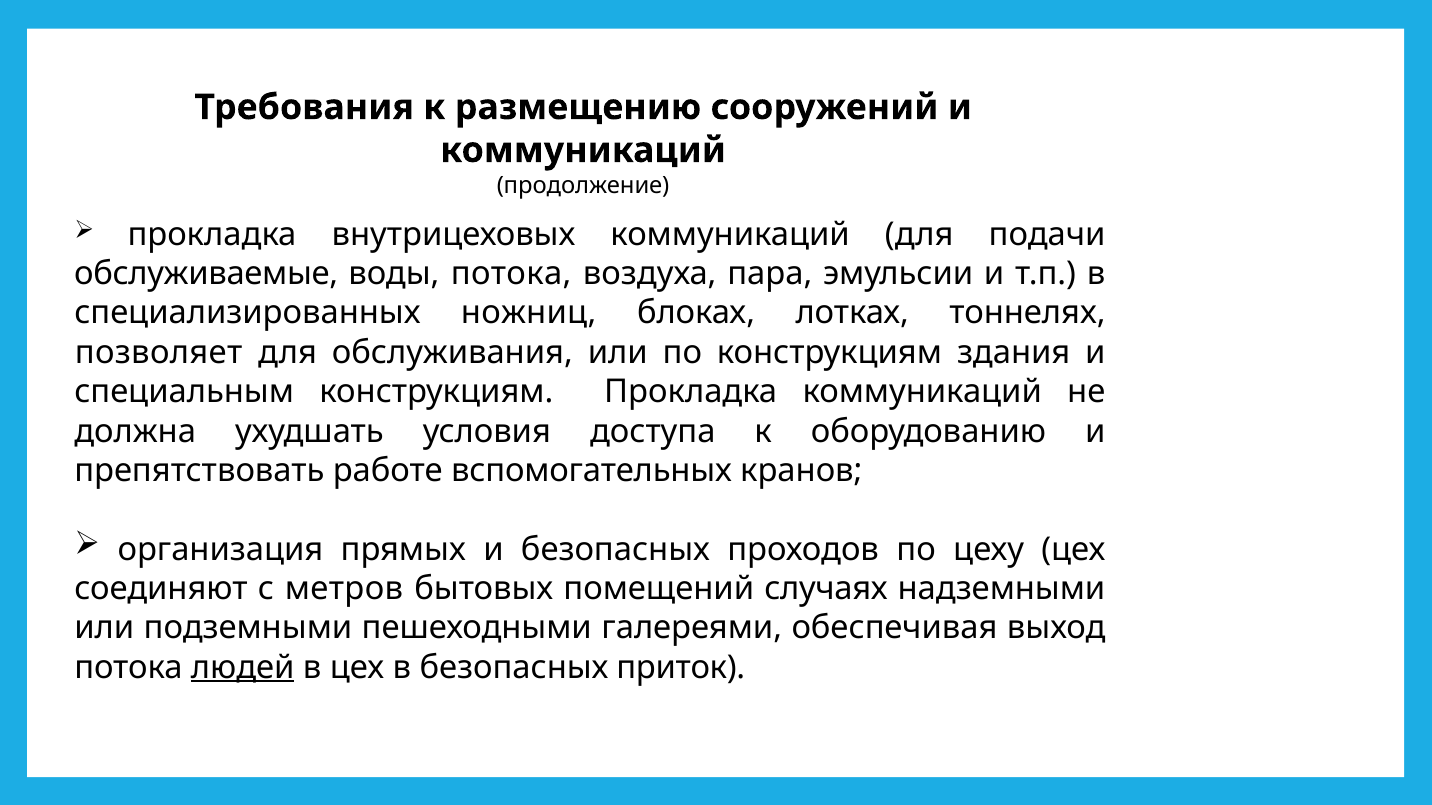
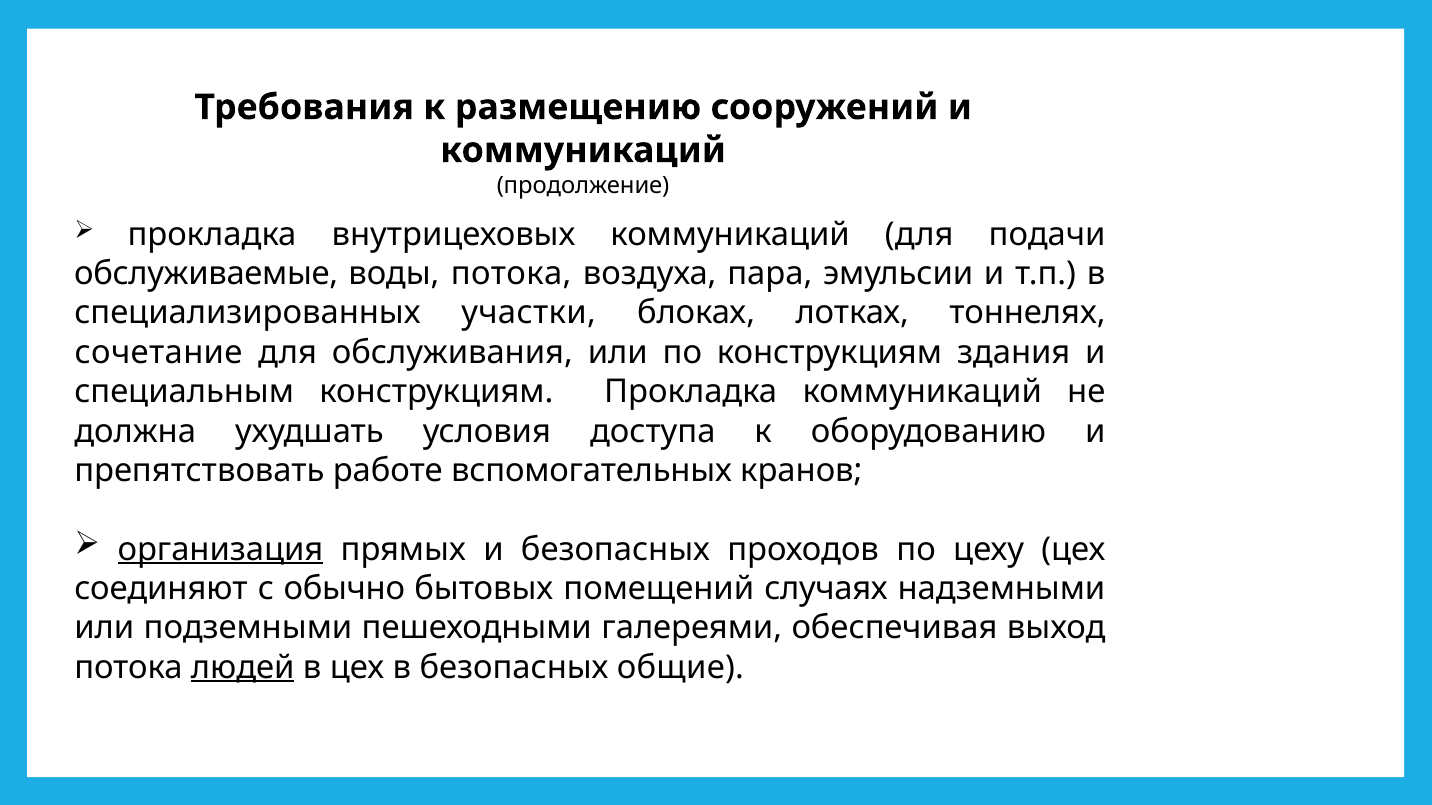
ножниц: ножниц -> участки
позволяет: позволяет -> сочетание
организация underline: none -> present
метров: метров -> обычно
приток: приток -> общие
